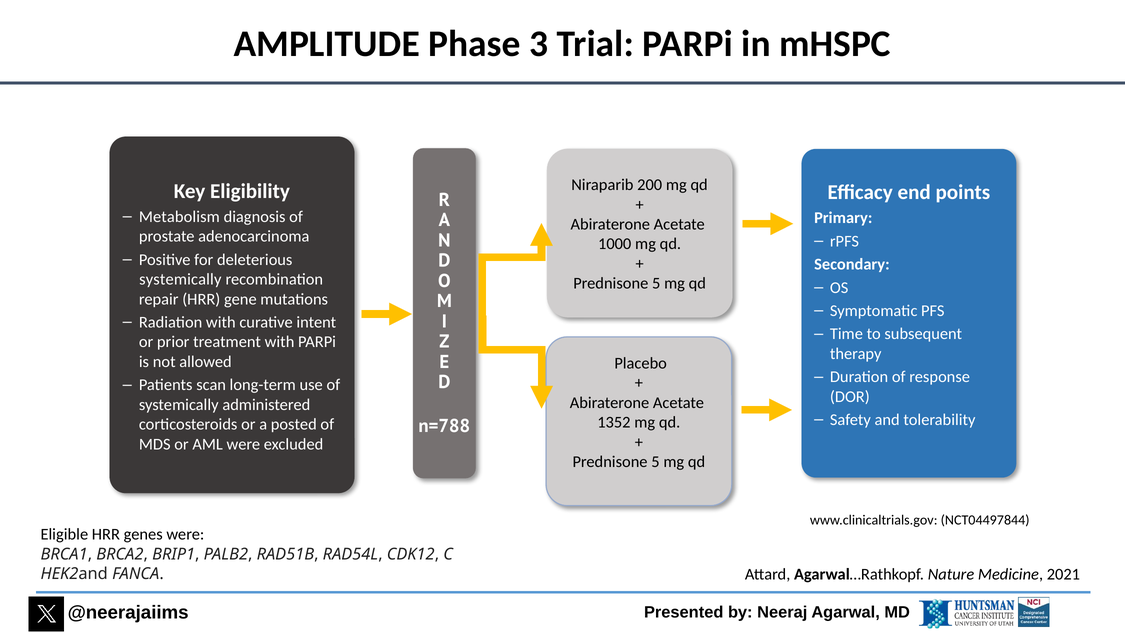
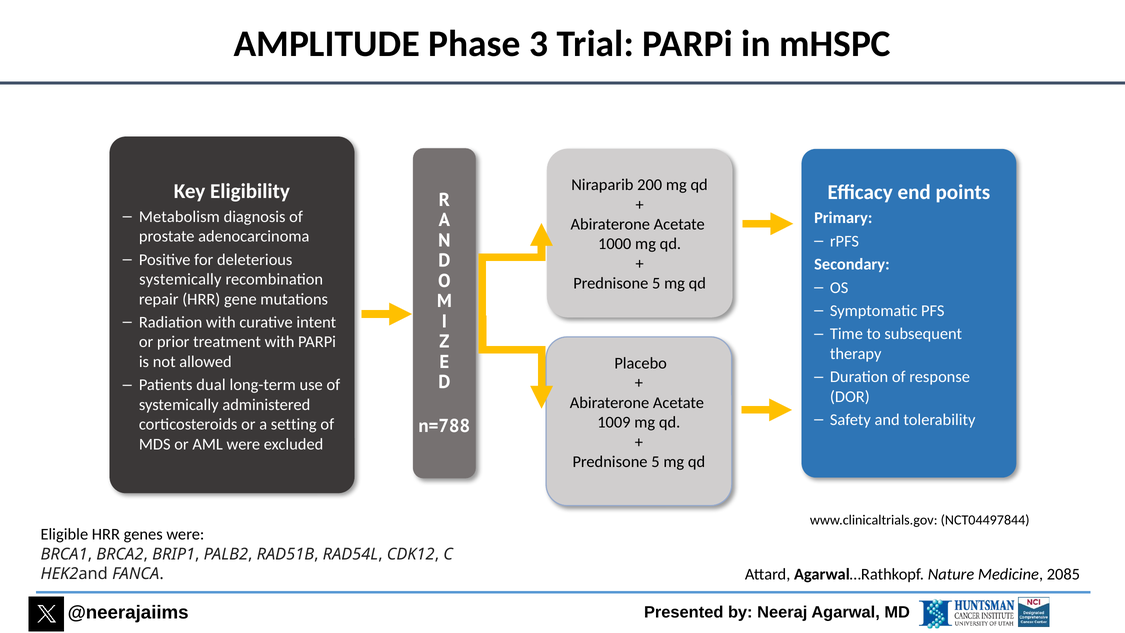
scan: scan -> dual
1352: 1352 -> 1009
posted: posted -> setting
2021: 2021 -> 2085
